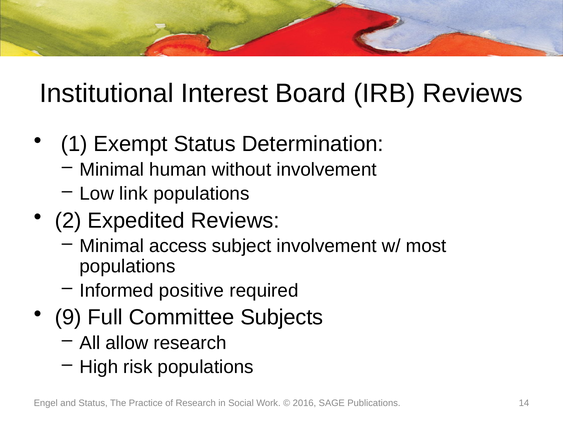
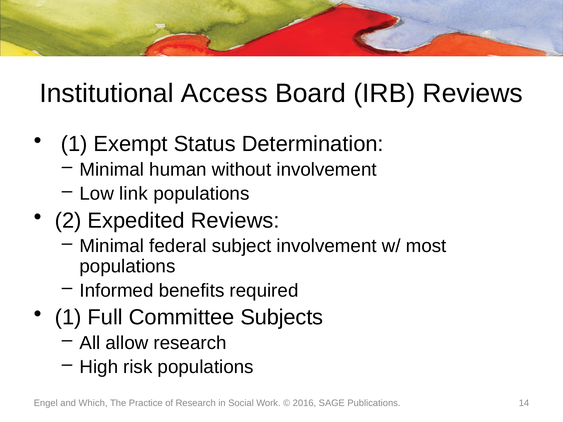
Interest: Interest -> Access
access: access -> federal
positive: positive -> benefits
9 at (68, 318): 9 -> 1
and Status: Status -> Which
